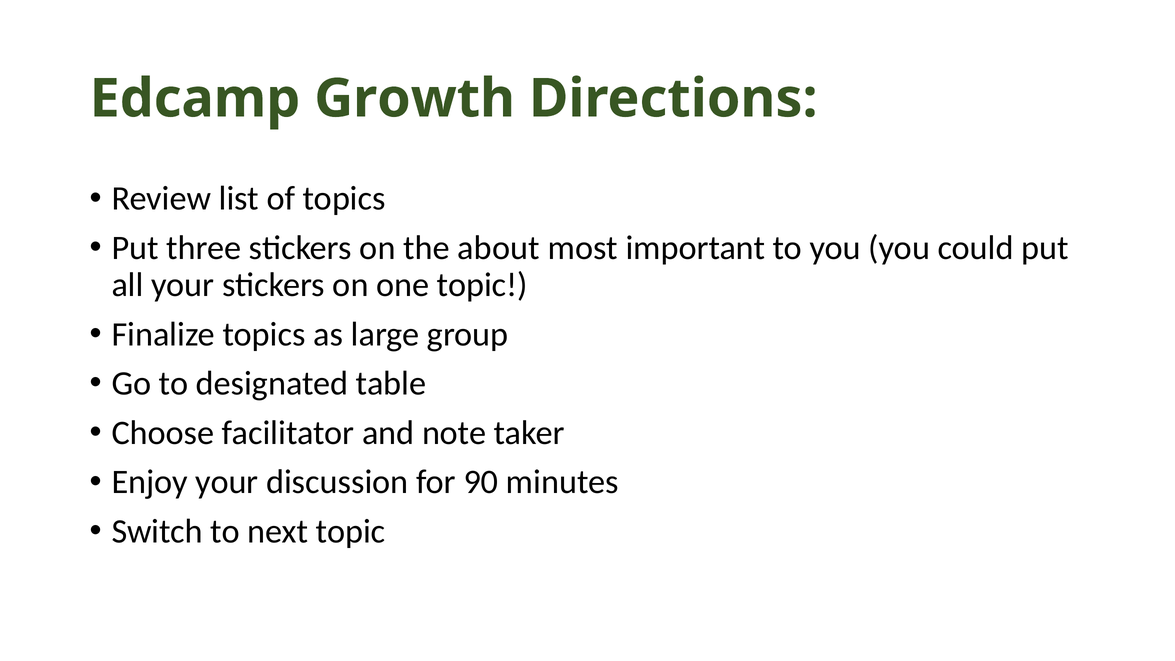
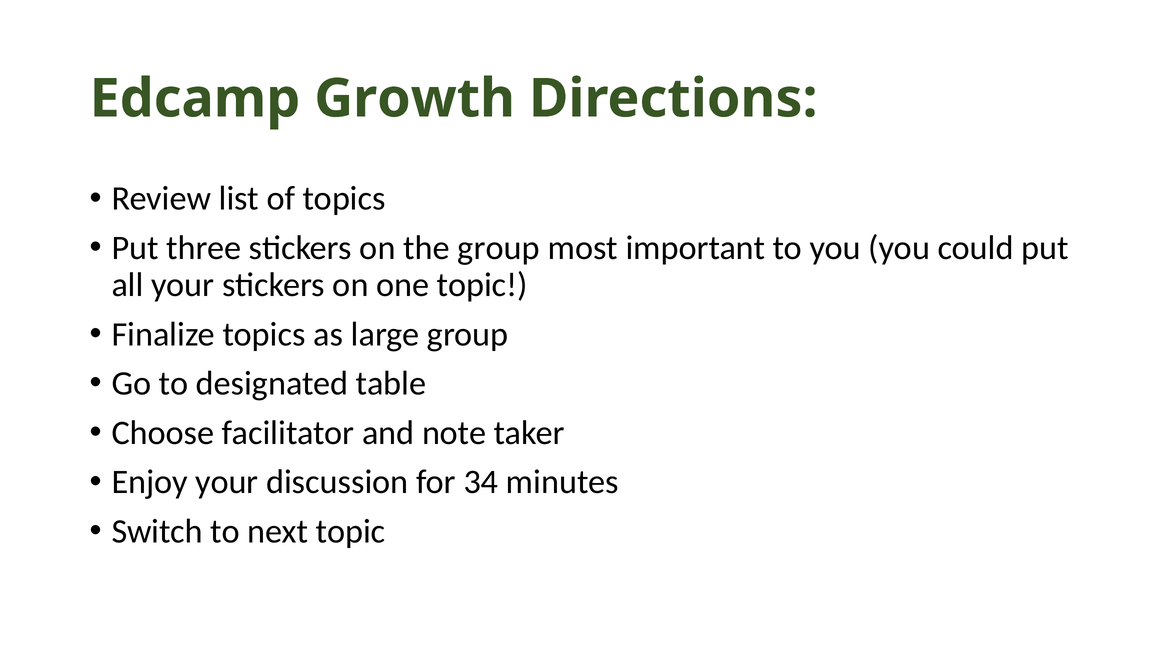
the about: about -> group
90: 90 -> 34
